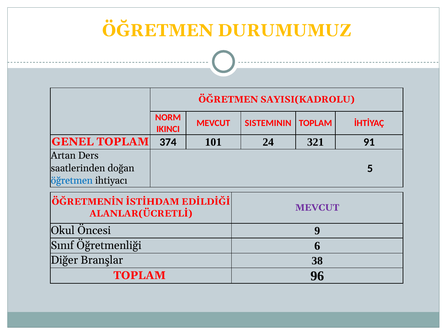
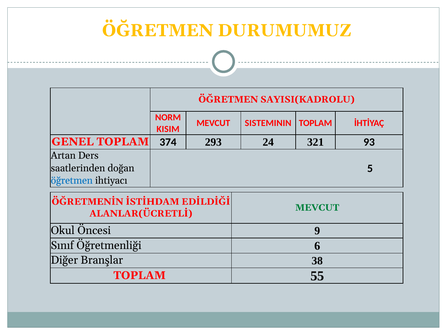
IKINCI: IKINCI -> KISIM
101: 101 -> 293
91: 91 -> 93
MEVCUT at (317, 208) colour: purple -> green
96: 96 -> 55
